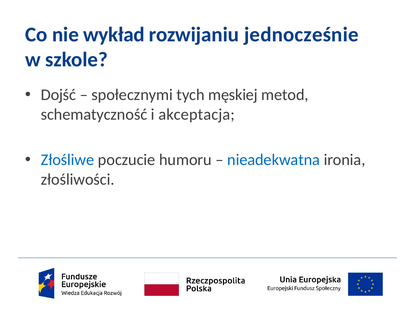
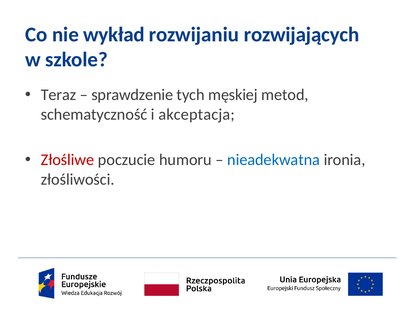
jednocześnie: jednocześnie -> rozwijających
Dojść: Dojść -> Teraz
społecznymi: społecznymi -> sprawdzenie
Złośliwe colour: blue -> red
